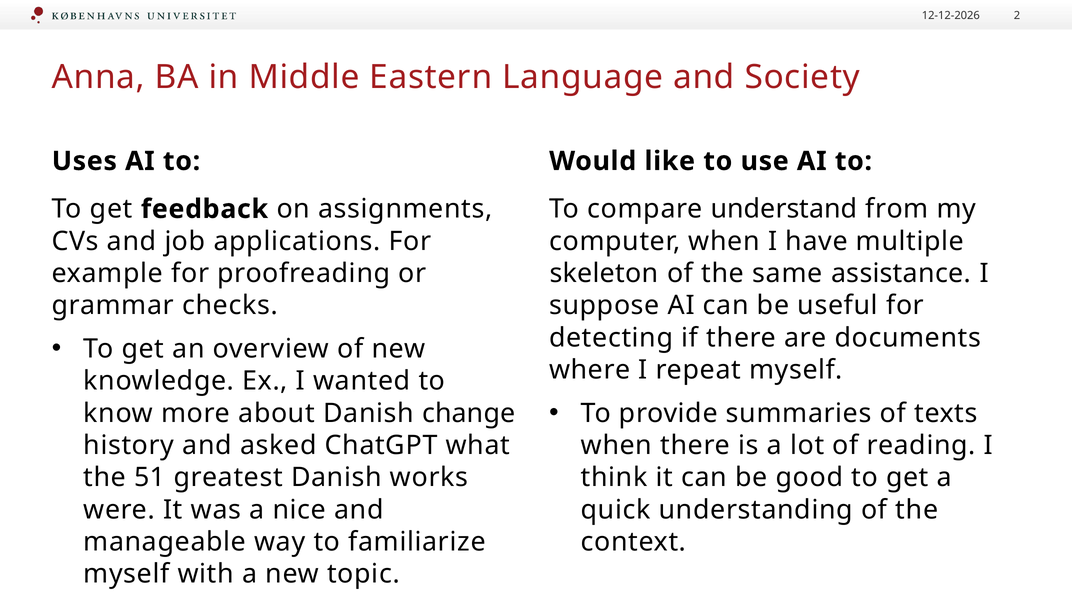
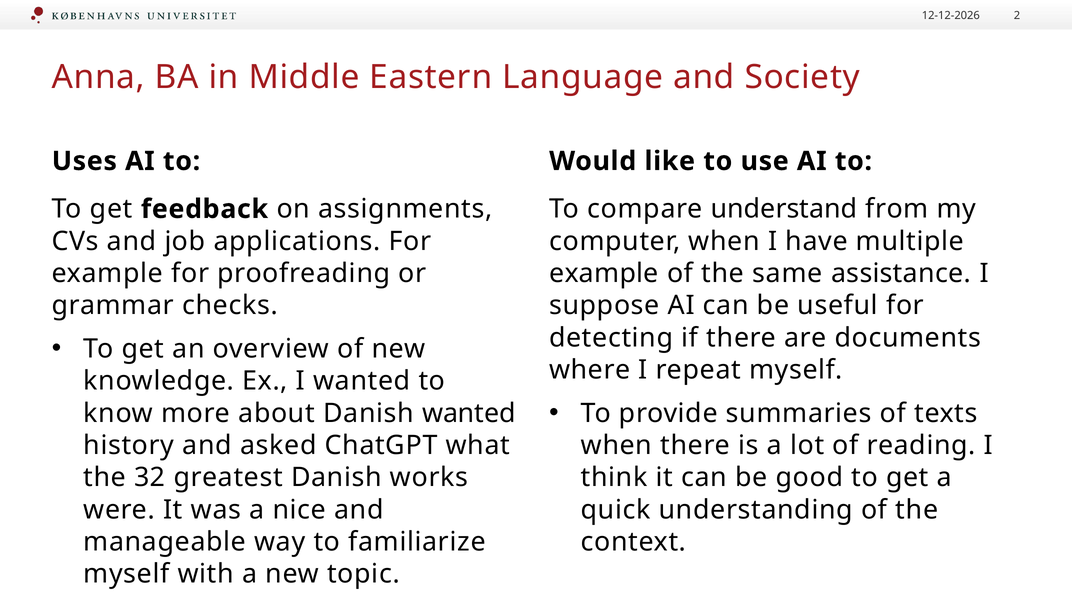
skeleton at (604, 273): skeleton -> example
Danish change: change -> wanted
51: 51 -> 32
